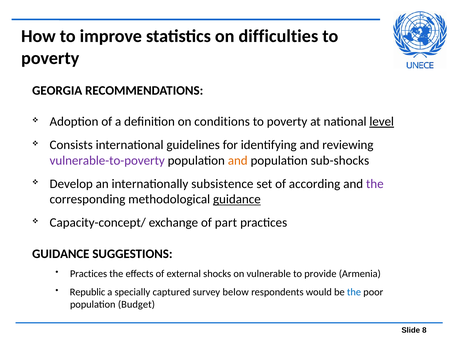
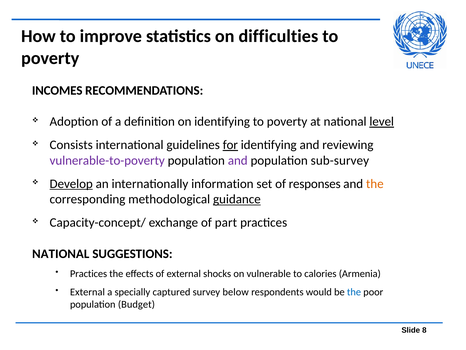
GEORGIA: GEORGIA -> INCOMES
on conditions: conditions -> identifying
for underline: none -> present
and at (238, 160) colour: orange -> purple
sub-shocks: sub-shocks -> sub-survey
Develop underline: none -> present
subsistence: subsistence -> information
according: according -> responses
the at (375, 184) colour: purple -> orange
GUIDANCE at (61, 253): GUIDANCE -> NATIONAL
provide: provide -> calories
Republic at (88, 292): Republic -> External
